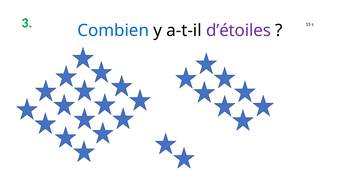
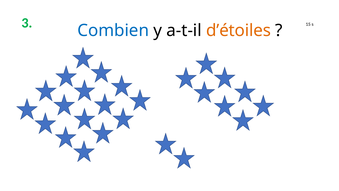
d’étoiles colour: purple -> orange
